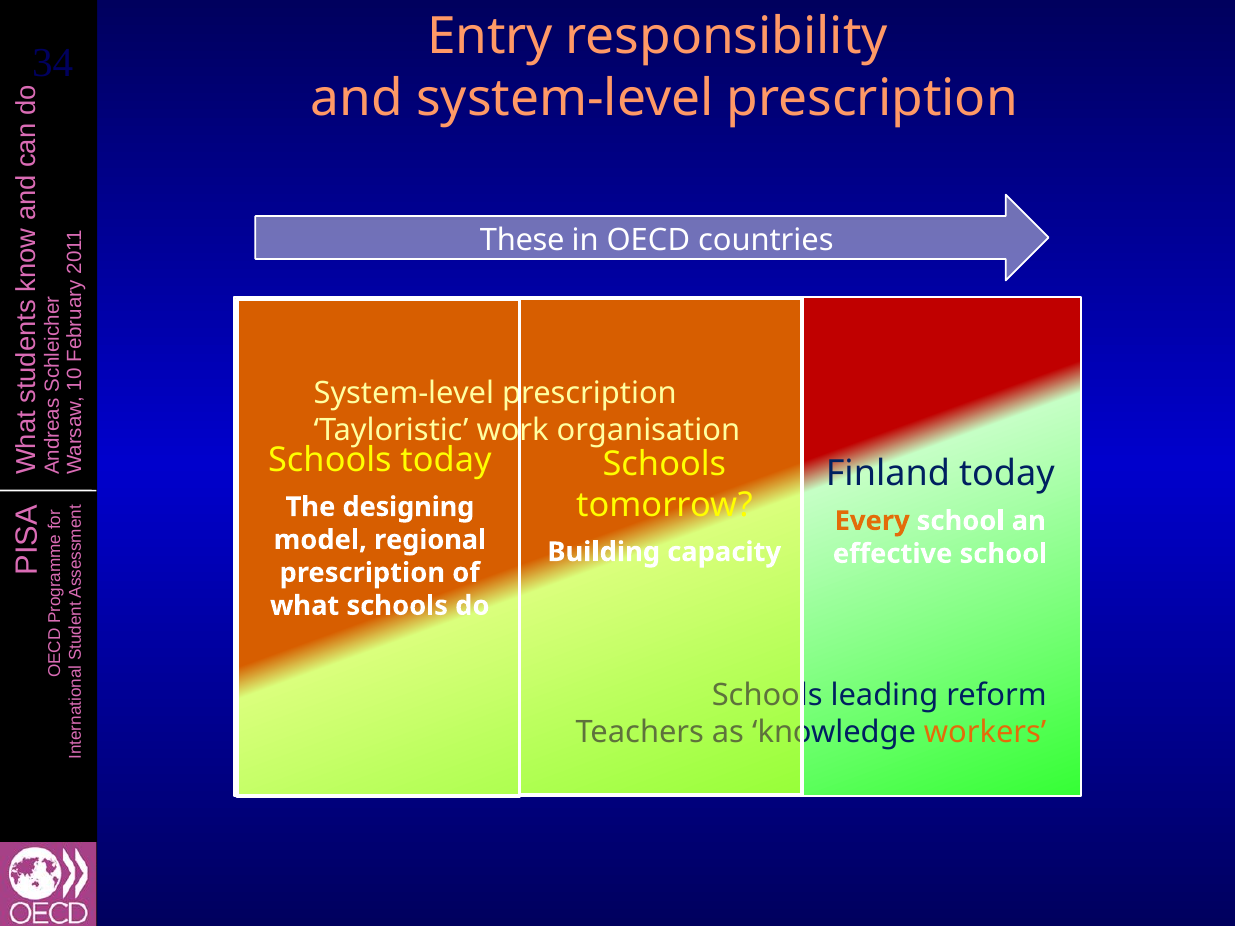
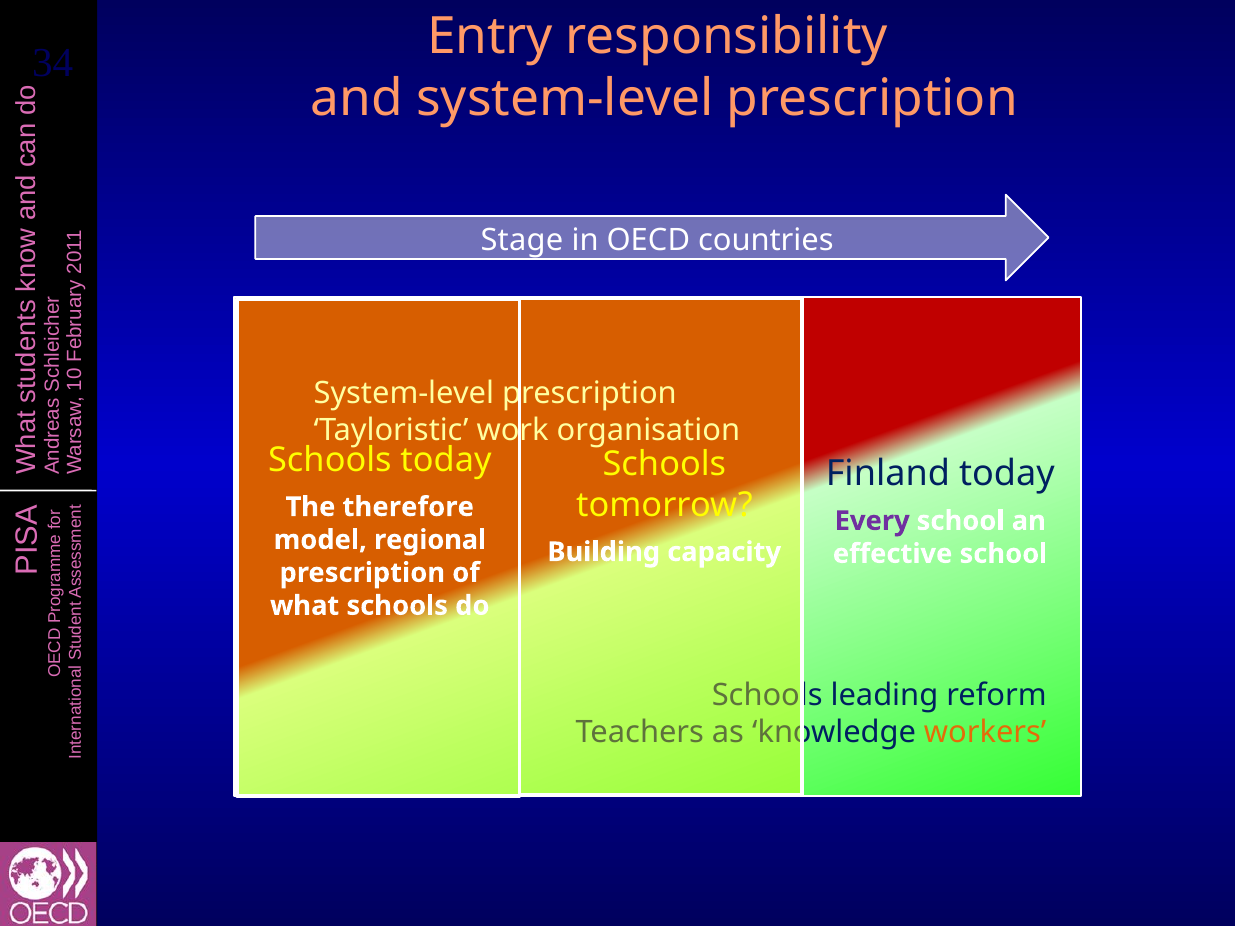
These: These -> Stage
designing: designing -> therefore
Every colour: orange -> purple
